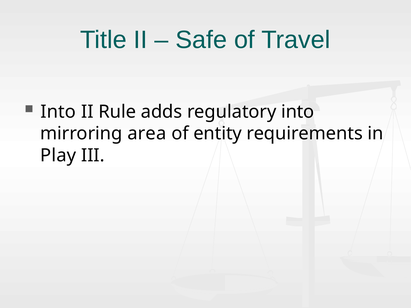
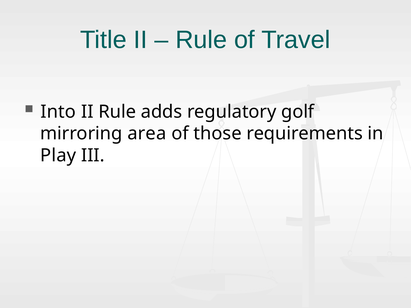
Safe at (201, 40): Safe -> Rule
regulatory into: into -> golf
entity: entity -> those
